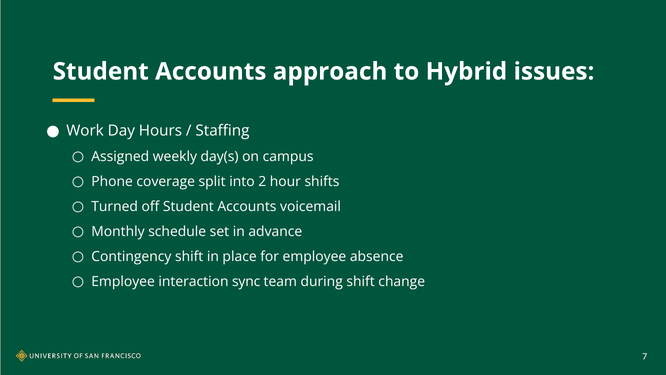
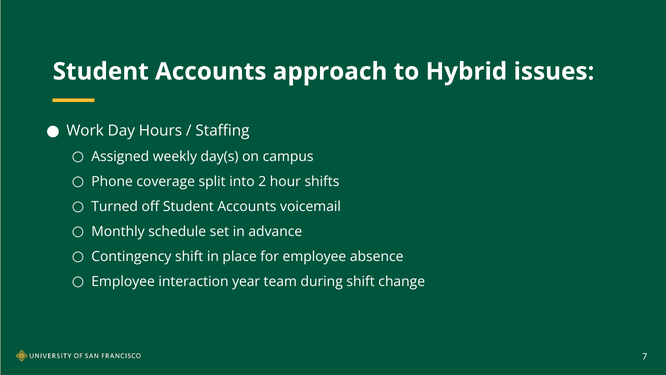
sync: sync -> year
